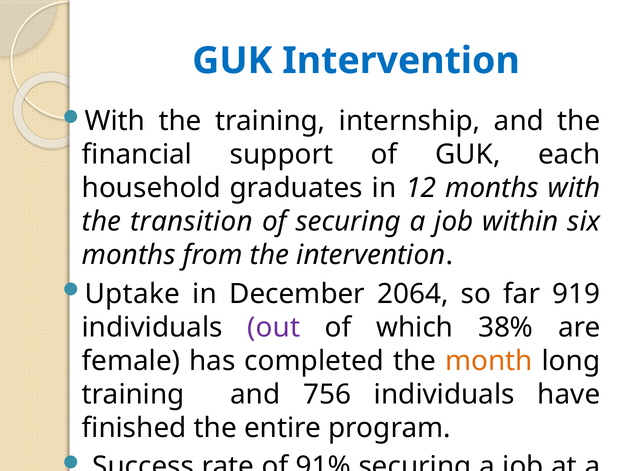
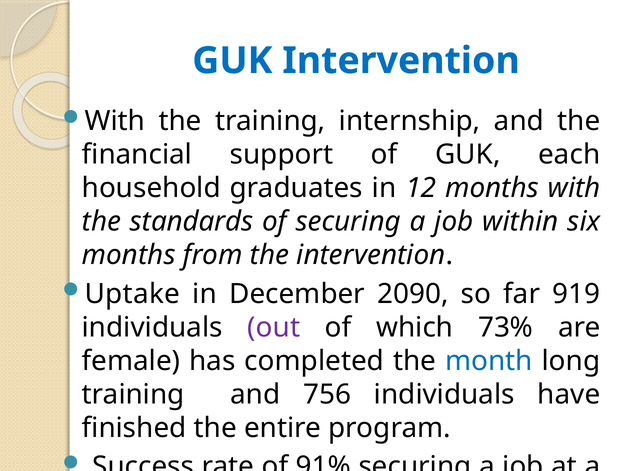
transition: transition -> standards
2064: 2064 -> 2090
38%: 38% -> 73%
month colour: orange -> blue
